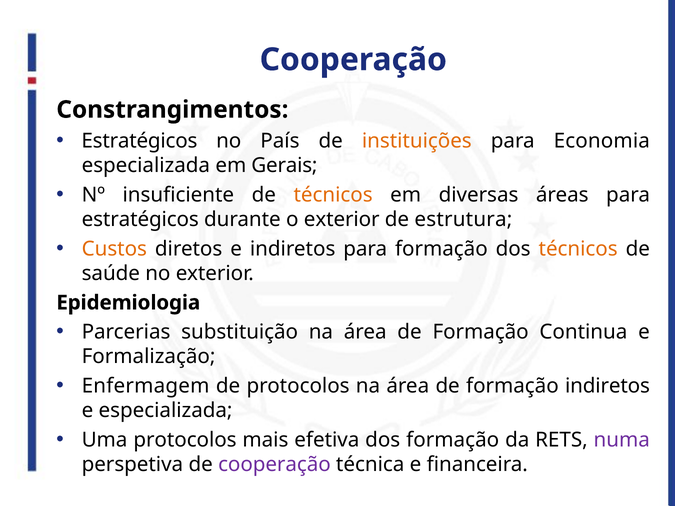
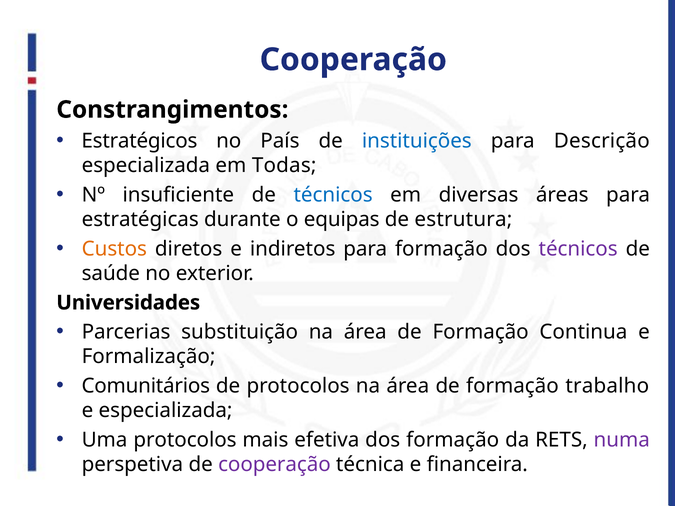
instituições colour: orange -> blue
Economia: Economia -> Descrição
Gerais: Gerais -> Todas
técnicos at (333, 195) colour: orange -> blue
estratégicos at (140, 220): estratégicos -> estratégicas
o exterior: exterior -> equipas
técnicos at (578, 249) colour: orange -> purple
Epidemiologia: Epidemiologia -> Universidades
Enfermagem: Enfermagem -> Comunitários
formação indiretos: indiretos -> trabalho
